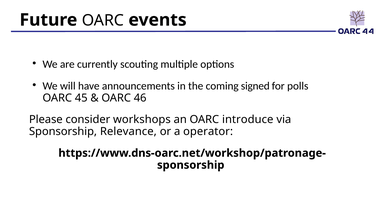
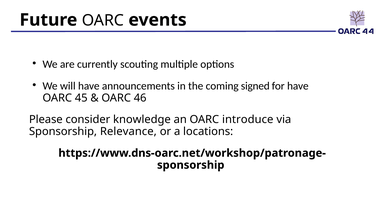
for polls: polls -> have
workshops: workshops -> knowledge
operator: operator -> locations
